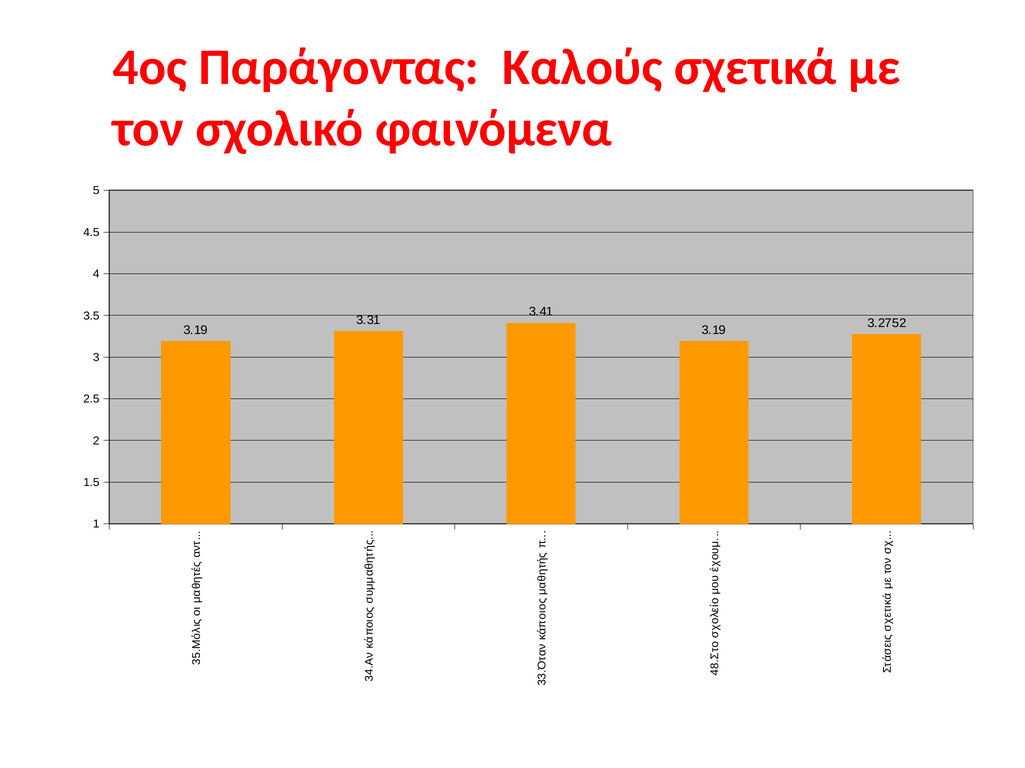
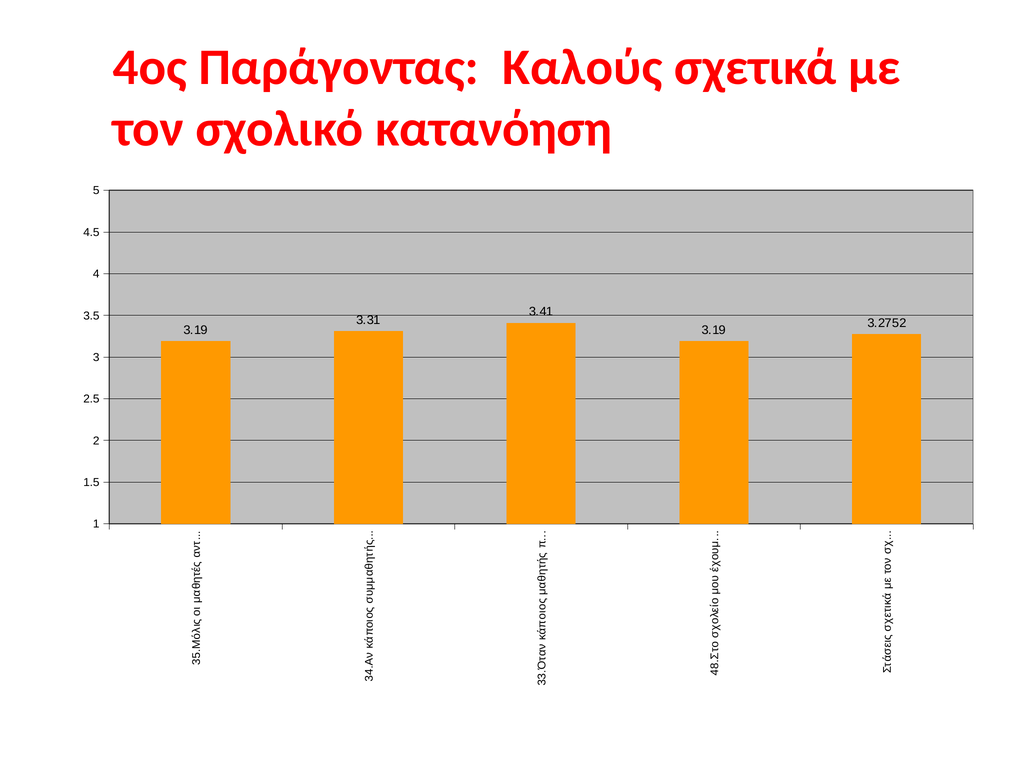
φαινόμενα: φαινόμενα -> κατανόηση
